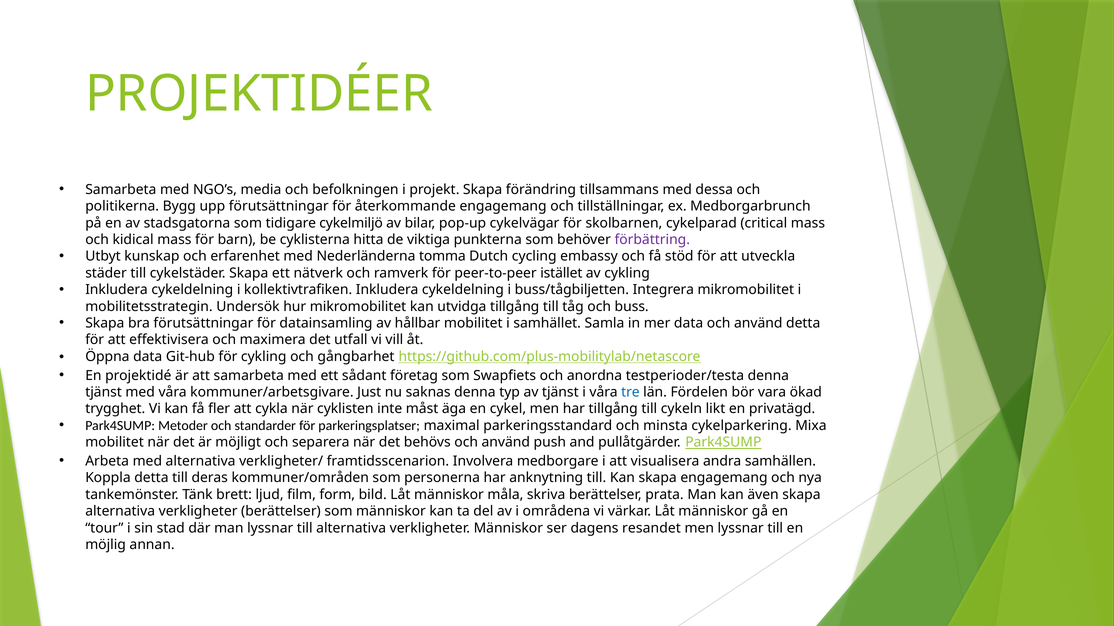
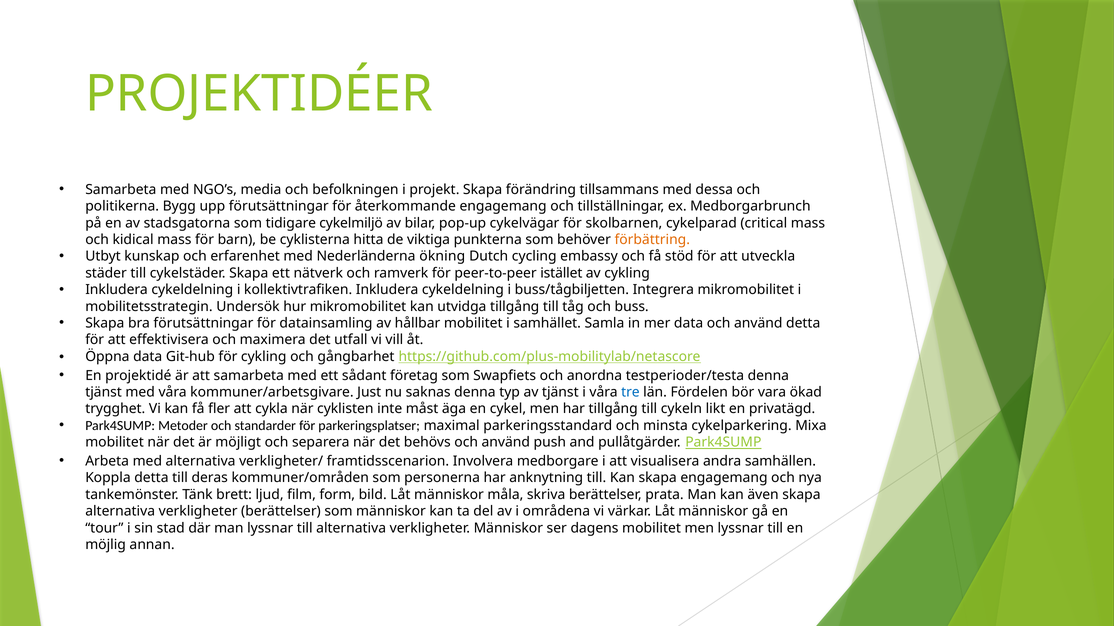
förbättring colour: purple -> orange
tomma: tomma -> ökning
dagens resandet: resandet -> mobilitet
